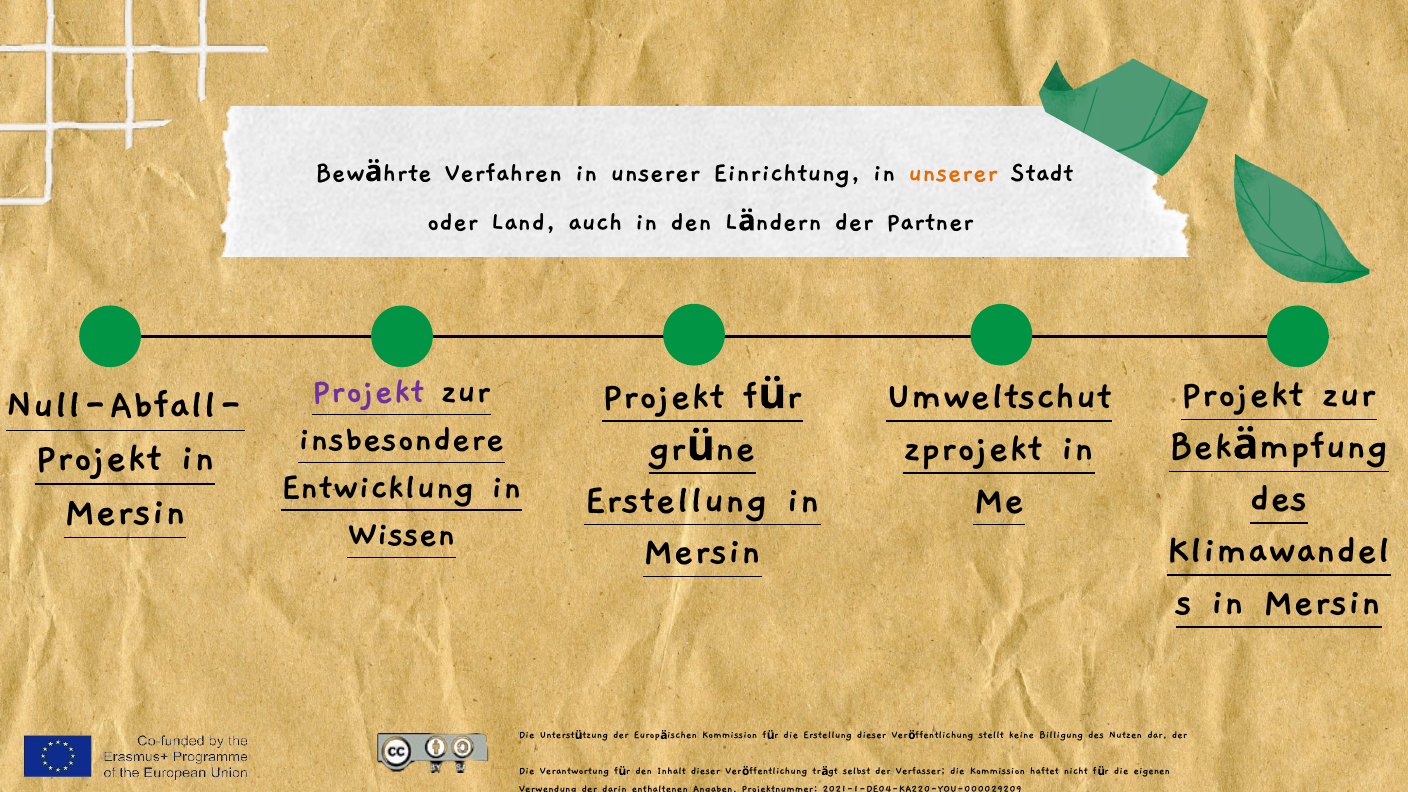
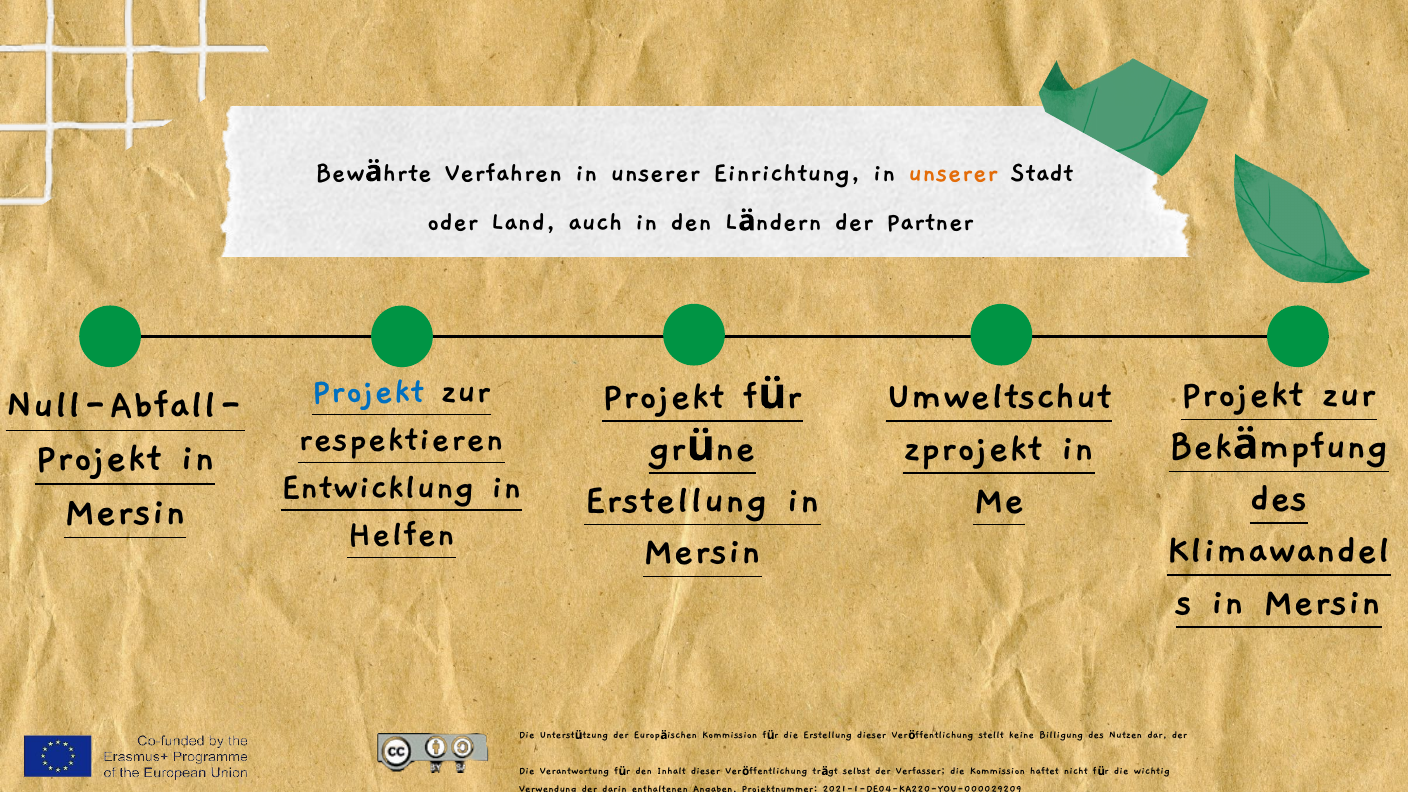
Projekt at (368, 390) colour: purple -> blue
insbesondere: insbesondere -> respektieren
Wissen: Wissen -> Helfen
eigenen: eigenen -> wichtig
